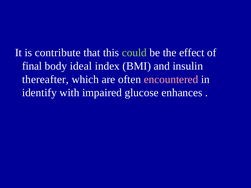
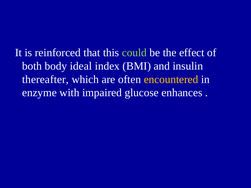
contribute: contribute -> reinforced
final: final -> both
encountered colour: pink -> yellow
identify: identify -> enzyme
